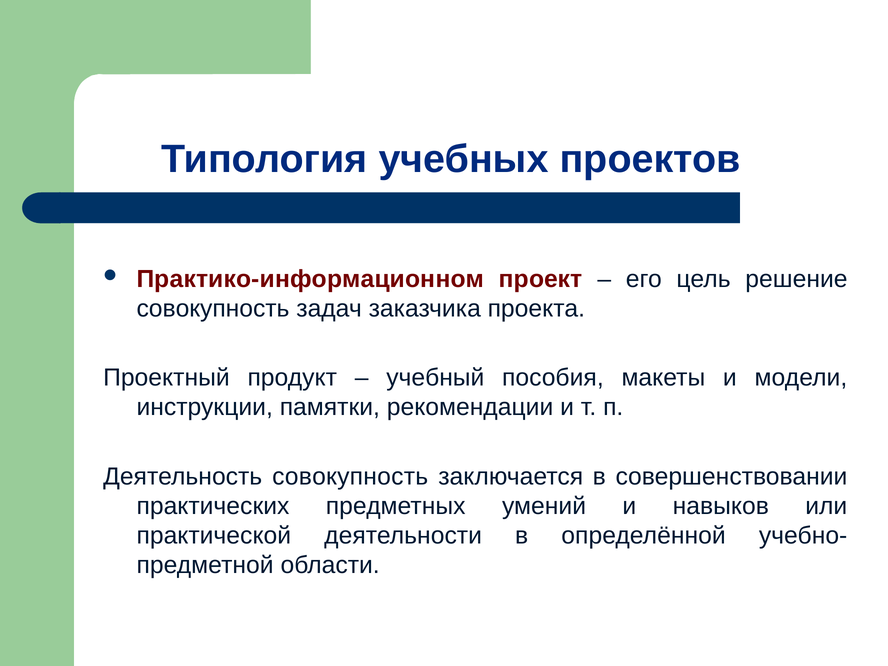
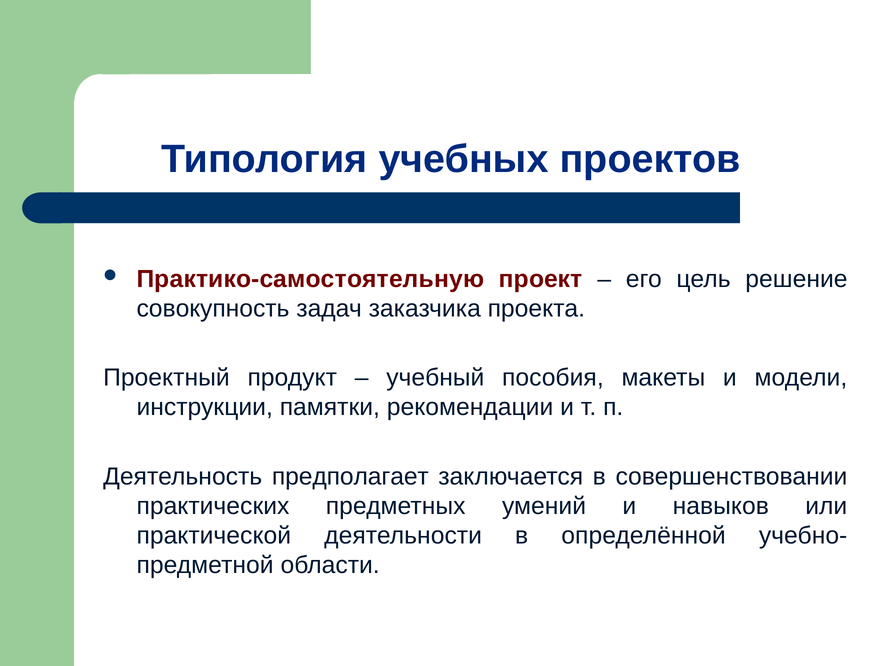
Практико-информационном: Практико-информационном -> Практико-самостоятельную
Деятельность совокупность: совокупность -> предполагает
